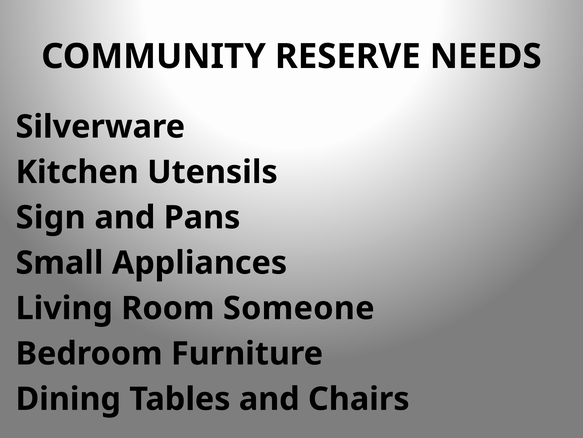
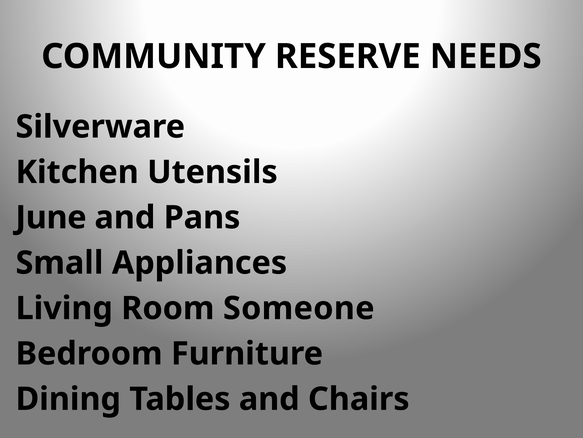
Sign: Sign -> June
